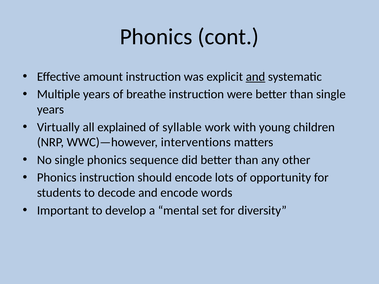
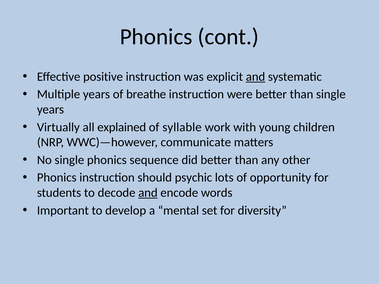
amount: amount -> positive
interventions: interventions -> communicate
should encode: encode -> psychic
and at (148, 193) underline: none -> present
